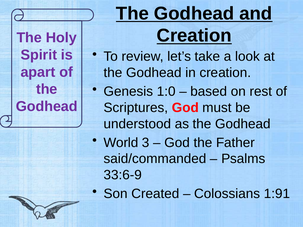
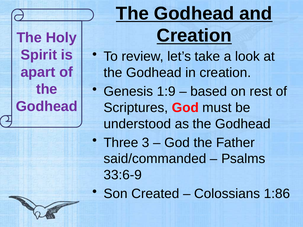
1:0: 1:0 -> 1:9
World: World -> Three
1:91: 1:91 -> 1:86
